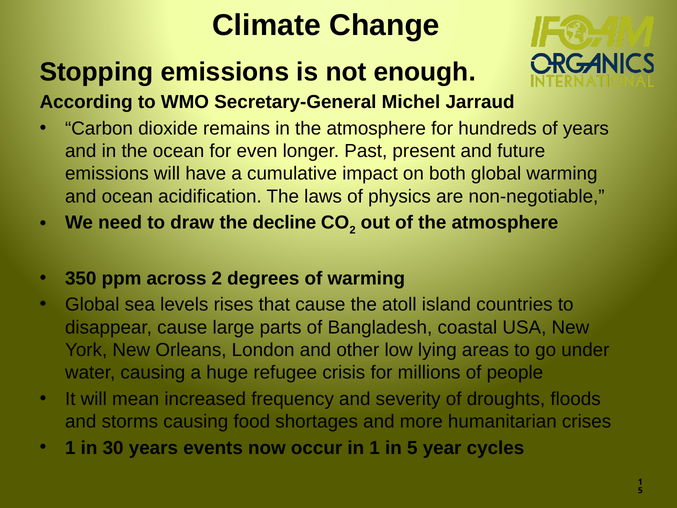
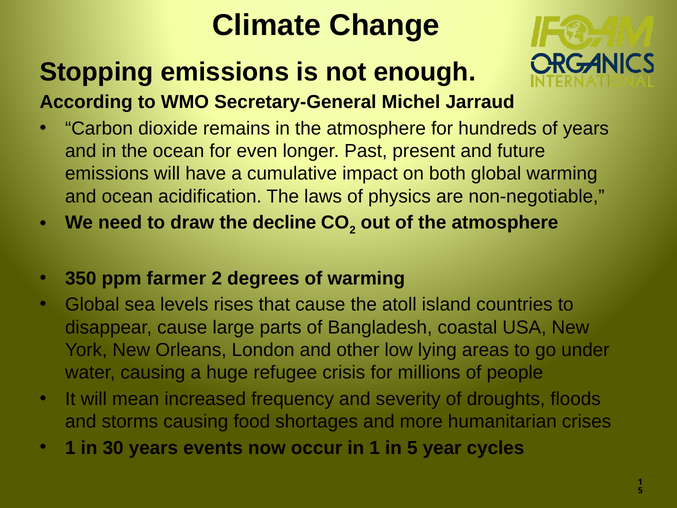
across: across -> farmer
